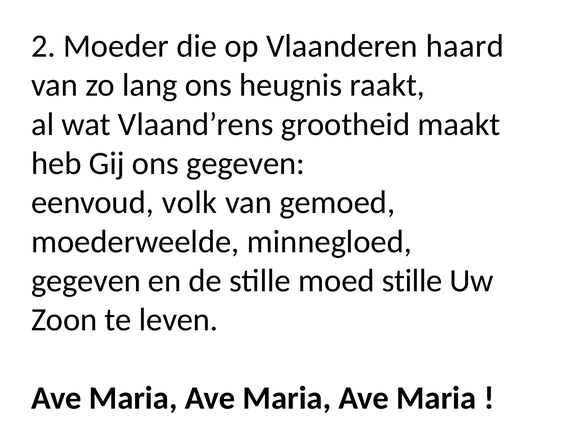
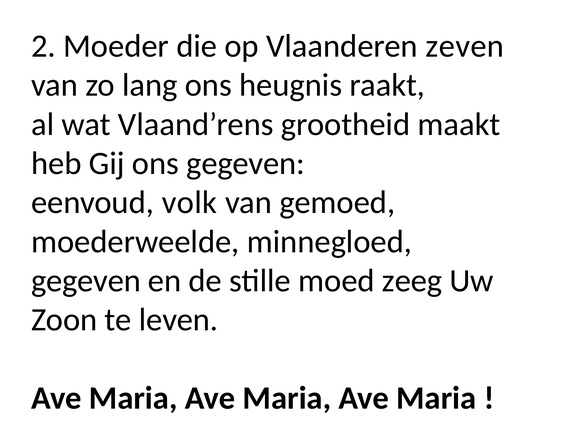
haard: haard -> zeven
moed stille: stille -> zeeg
